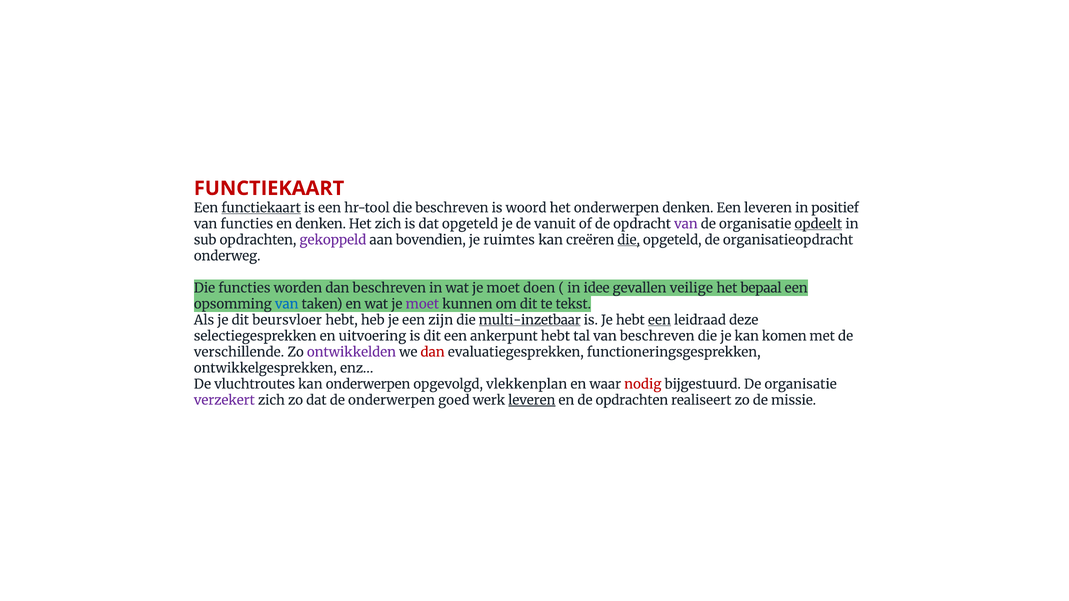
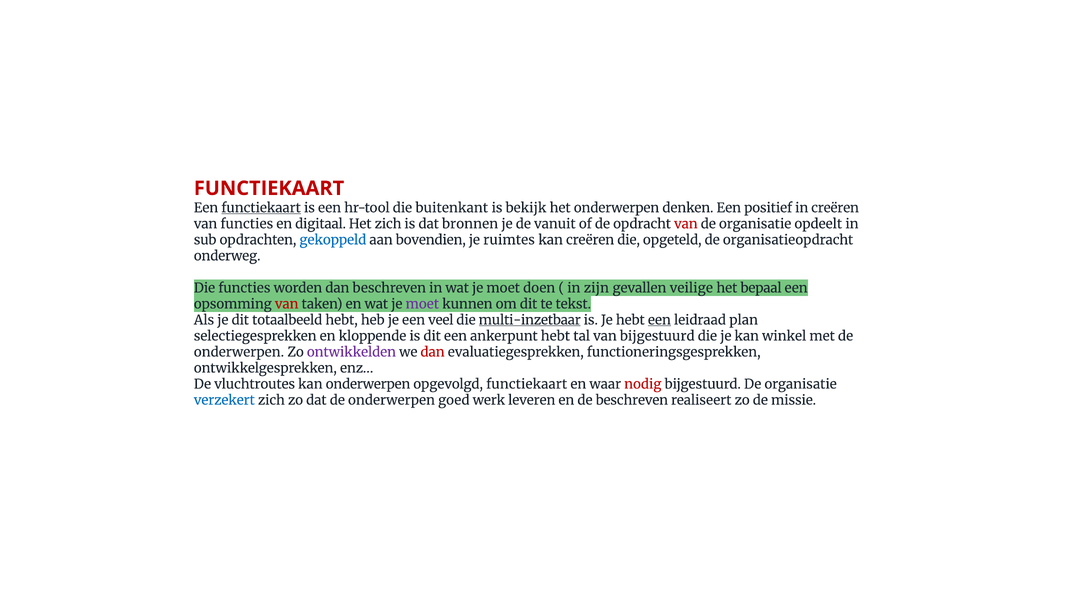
die beschreven: beschreven -> buitenkant
woord: woord -> bekijk
Een leveren: leveren -> positief
in positief: positief -> creëren
en denken: denken -> digitaal
dat opgeteld: opgeteld -> bronnen
van at (686, 224) colour: purple -> red
opdeelt underline: present -> none
gekoppeld colour: purple -> blue
die at (629, 240) underline: present -> none
idee: idee -> zijn
van at (287, 304) colour: blue -> red
beursvloer: beursvloer -> totaalbeeld
zijn: zijn -> veel
deze: deze -> plan
uitvoering: uitvoering -> kloppende
van beschreven: beschreven -> bijgestuurd
komen: komen -> winkel
verschillende at (239, 352): verschillende -> onderwerpen
opgevolgd vlekkenplan: vlekkenplan -> functiekaart
verzekert colour: purple -> blue
leveren at (532, 400) underline: present -> none
de opdrachten: opdrachten -> beschreven
